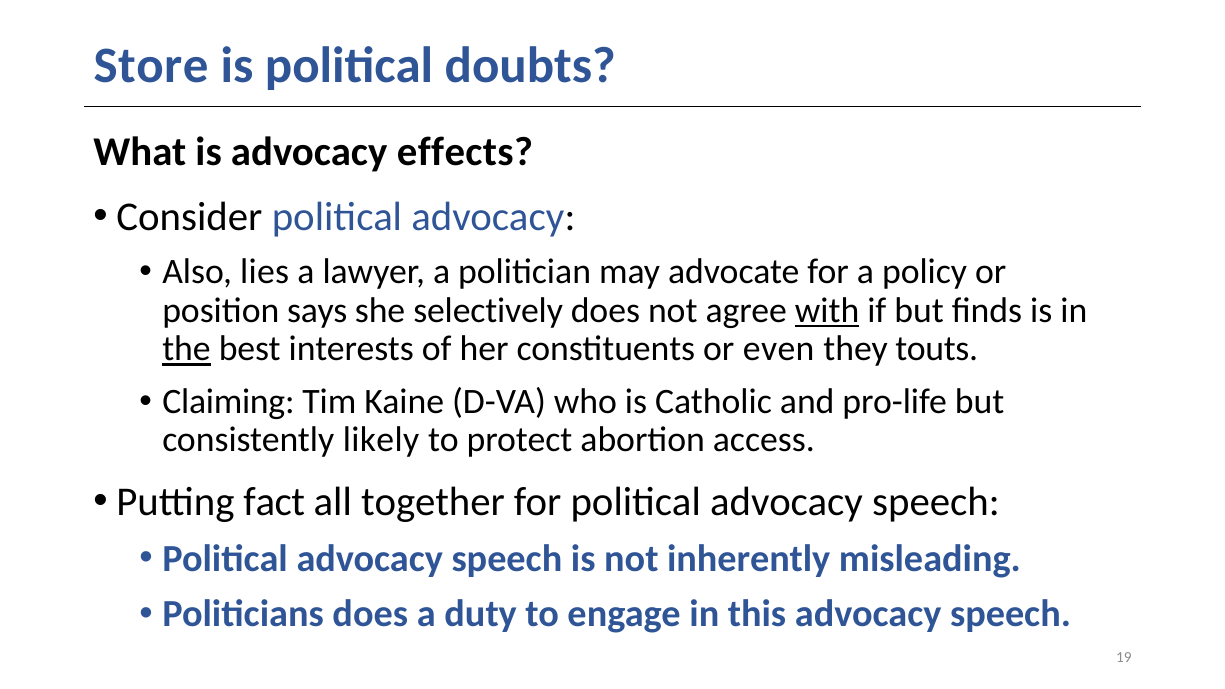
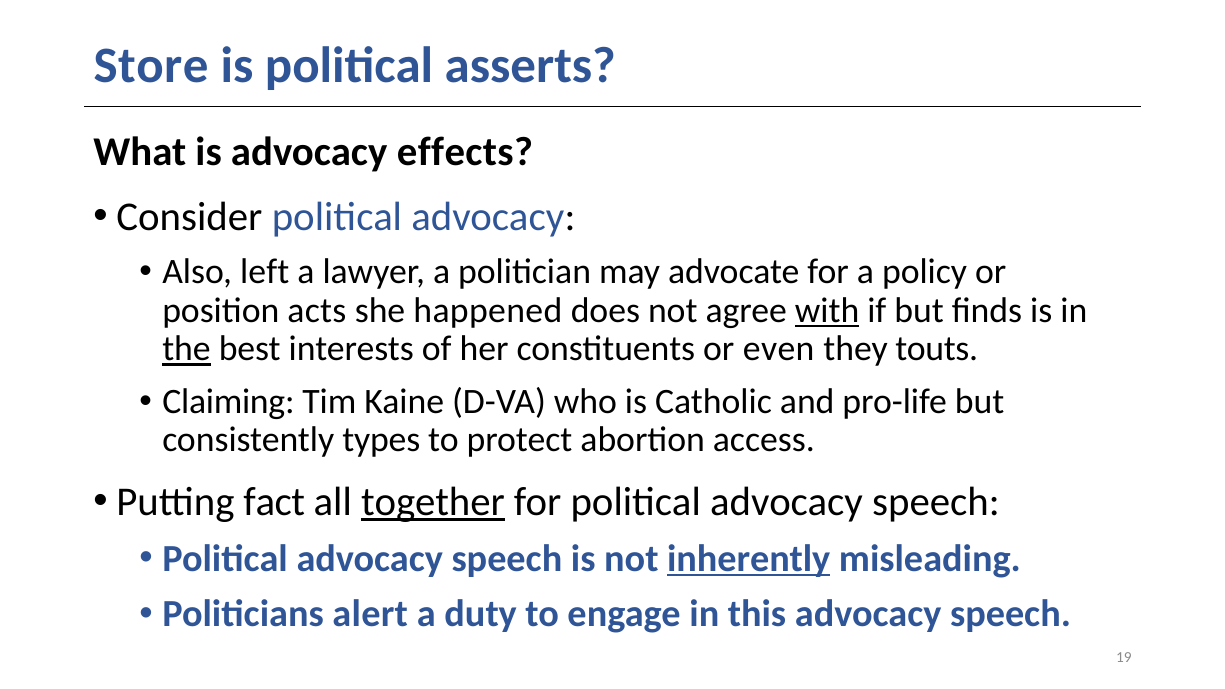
doubts: doubts -> asserts
lies: lies -> left
says: says -> acts
selectively: selectively -> happened
likely: likely -> types
together underline: none -> present
inherently underline: none -> present
Politicians does: does -> alert
